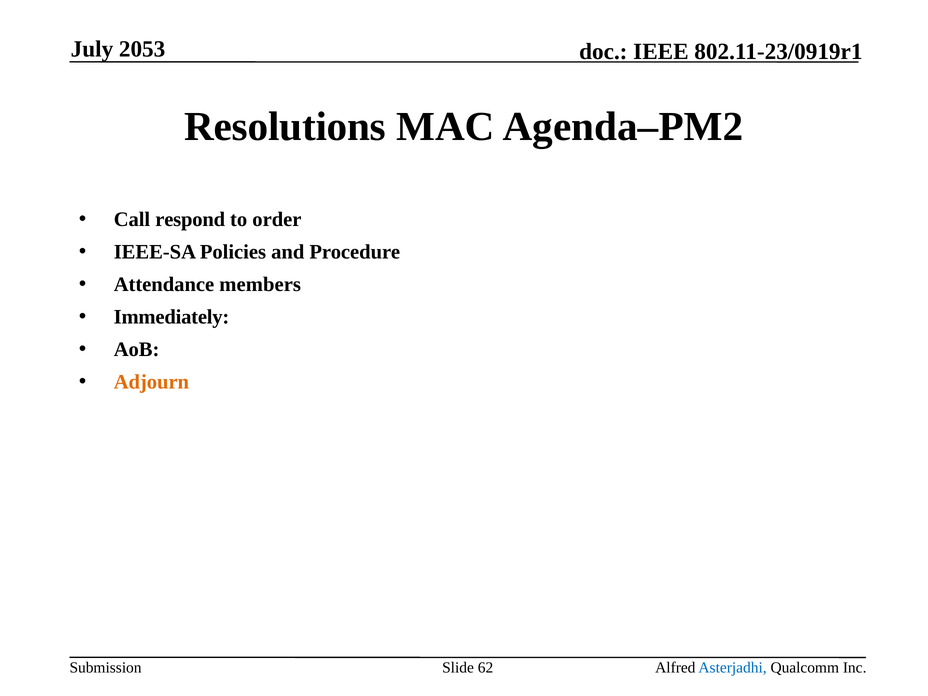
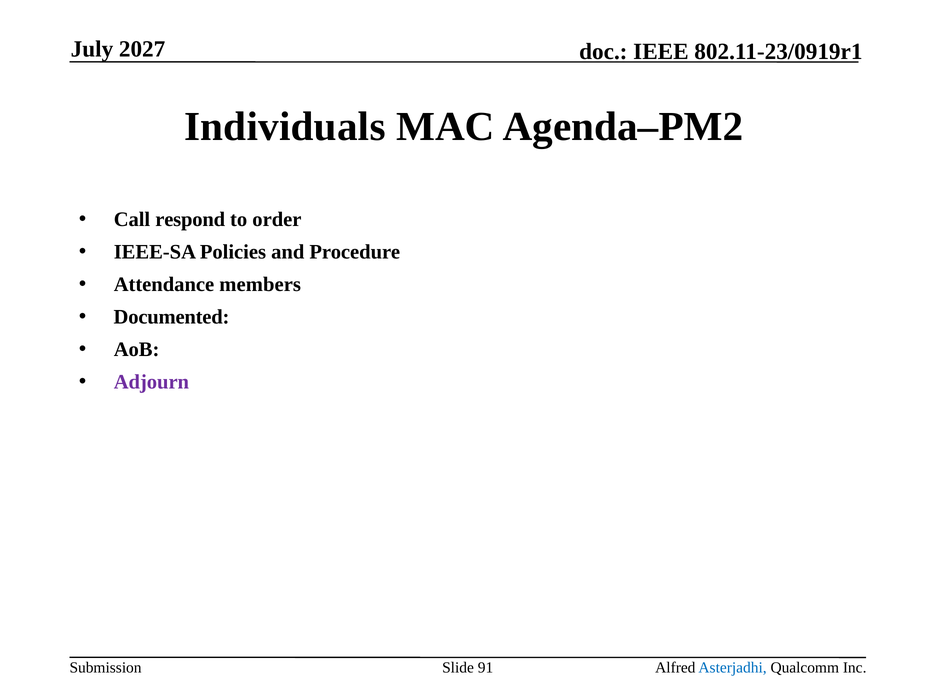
2053: 2053 -> 2027
Resolutions: Resolutions -> Individuals
Immediately: Immediately -> Documented
Adjourn colour: orange -> purple
62: 62 -> 91
